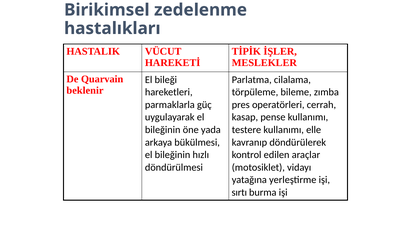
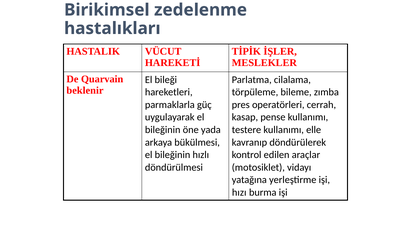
sırtı: sırtı -> hızı
